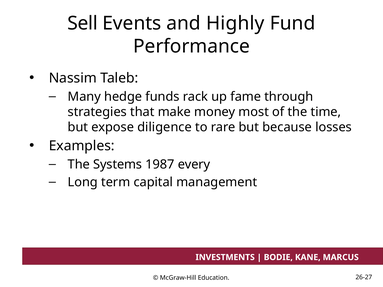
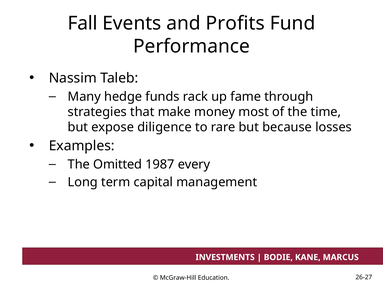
Sell: Sell -> Fall
Highly: Highly -> Profits
Systems: Systems -> Omitted
